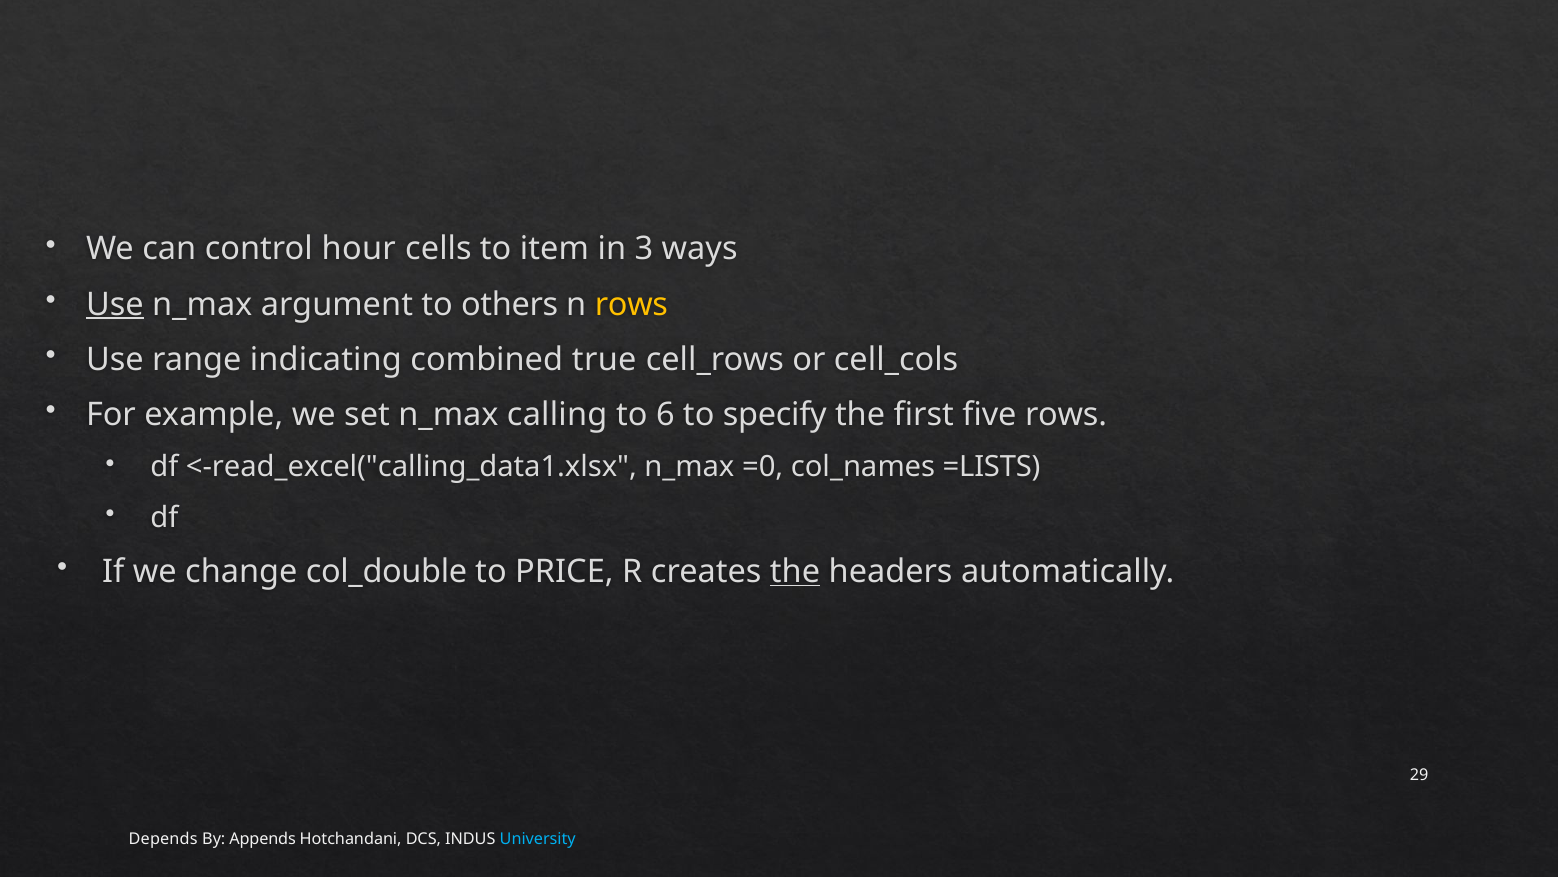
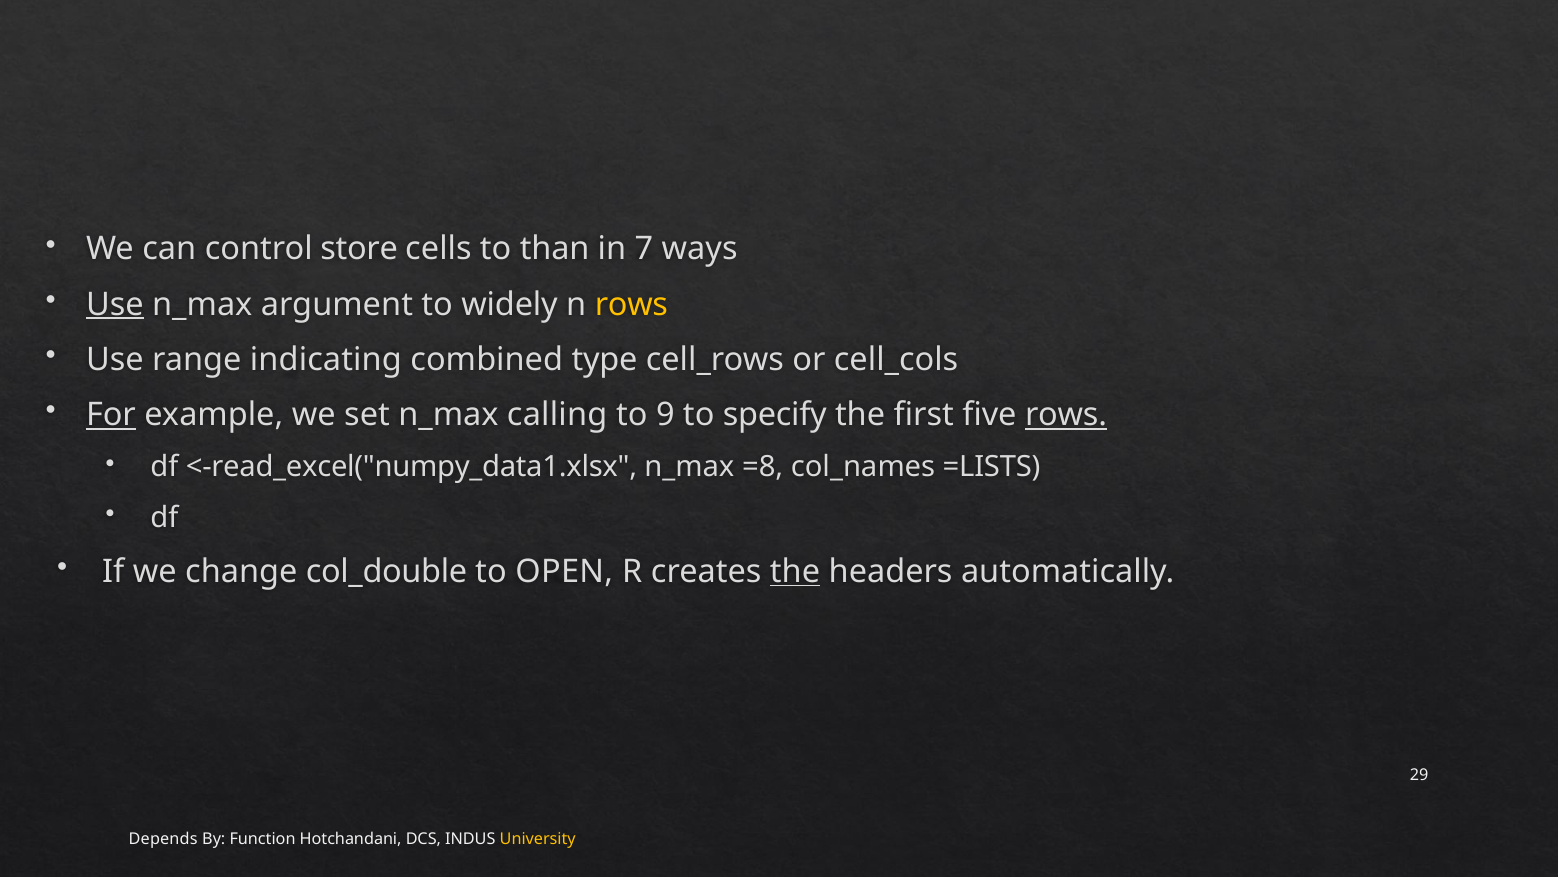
hour: hour -> store
item: item -> than
3: 3 -> 7
others: others -> widely
true: true -> type
For underline: none -> present
6: 6 -> 9
rows at (1066, 415) underline: none -> present
<-read_excel("calling_data1.xlsx: <-read_excel("calling_data1.xlsx -> <-read_excel("numpy_data1.xlsx
=0: =0 -> =8
PRICE: PRICE -> OPEN
Appends: Appends -> Function
University colour: light blue -> yellow
